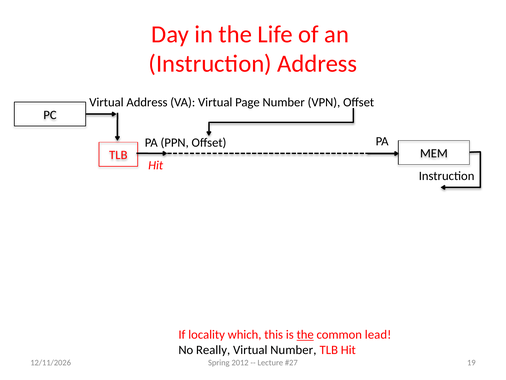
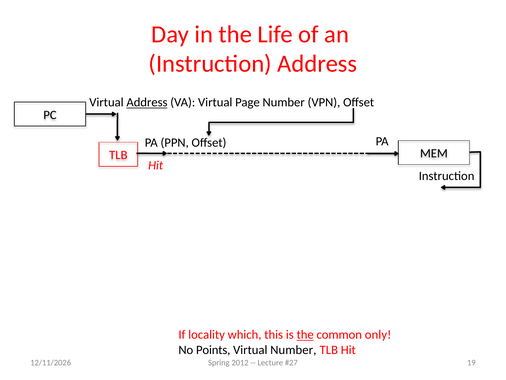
Address at (147, 102) underline: none -> present
lead: lead -> only
Really: Really -> Points
